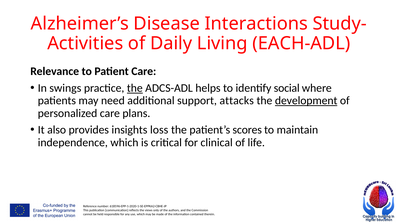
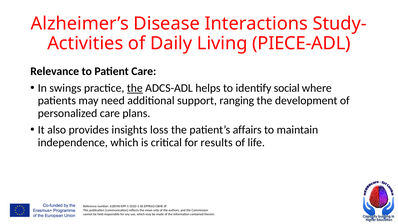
EACH-ADL: EACH-ADL -> PIECE-ADL
attacks: attacks -> ranging
development underline: present -> none
scores: scores -> affairs
clinical: clinical -> results
